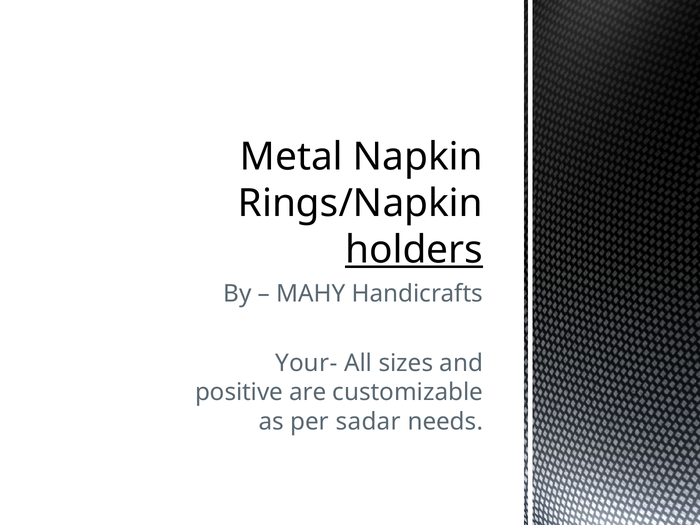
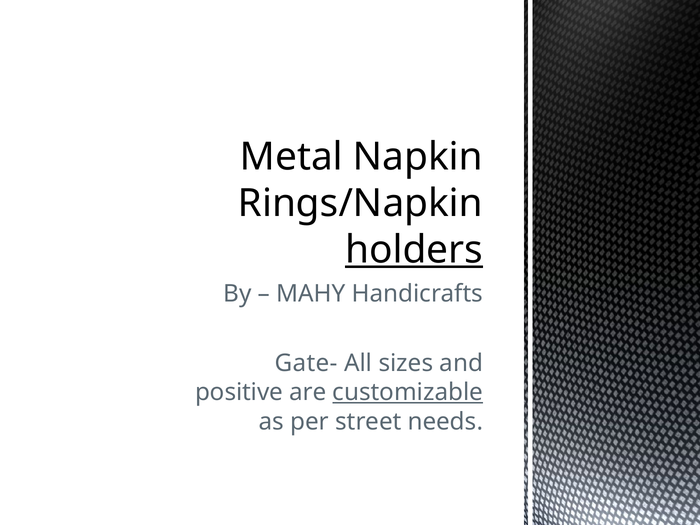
Your-: Your- -> Gate-
customizable underline: none -> present
sadar: sadar -> street
